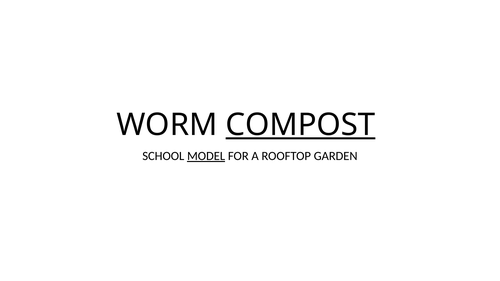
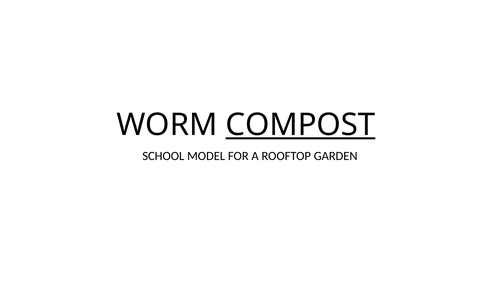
MODEL underline: present -> none
